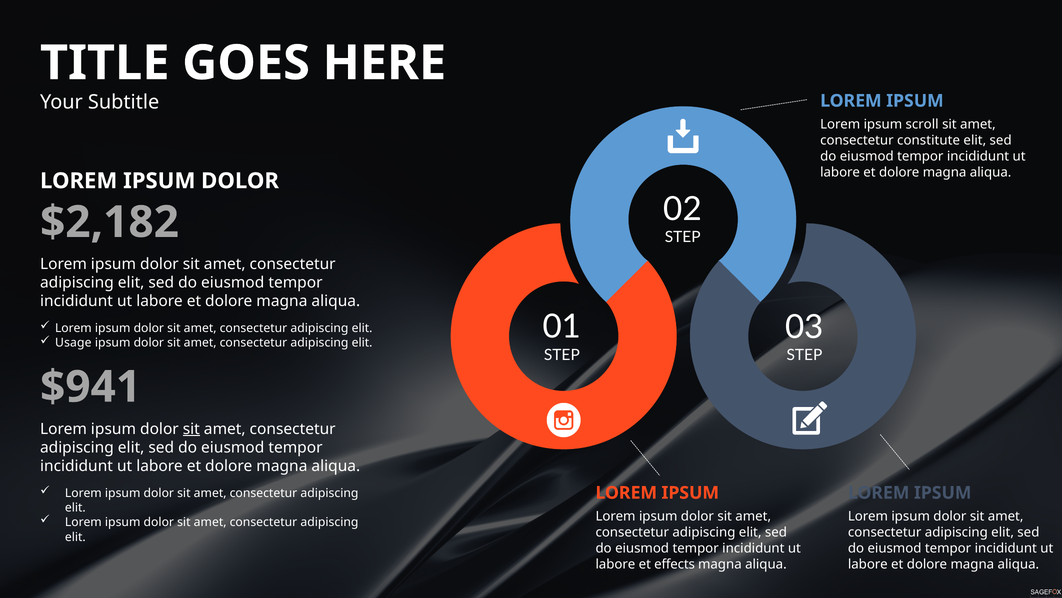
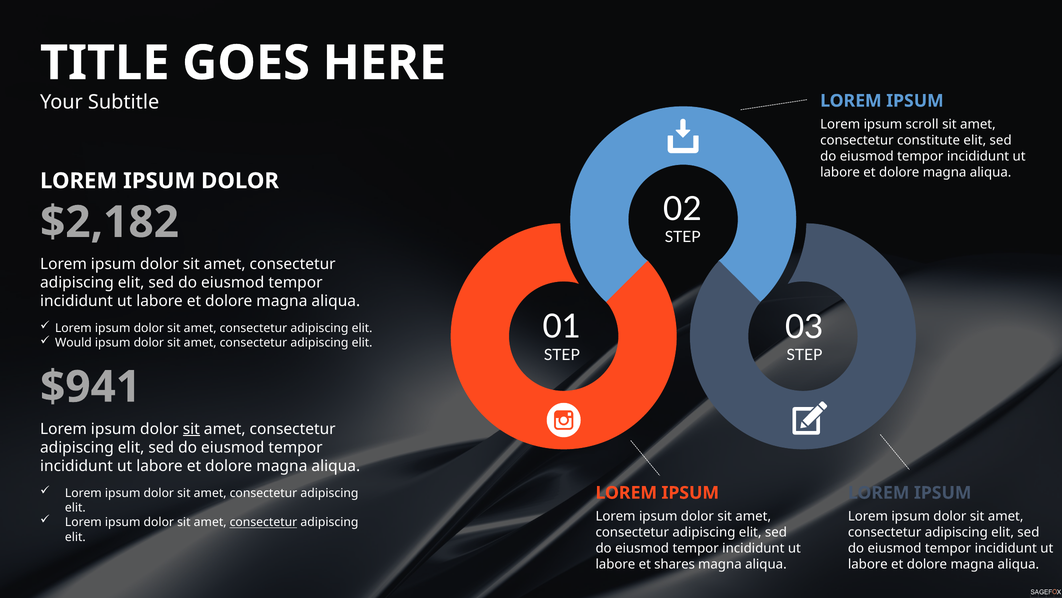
Usage: Usage -> Would
consectetur at (263, 522) underline: none -> present
effects: effects -> shares
